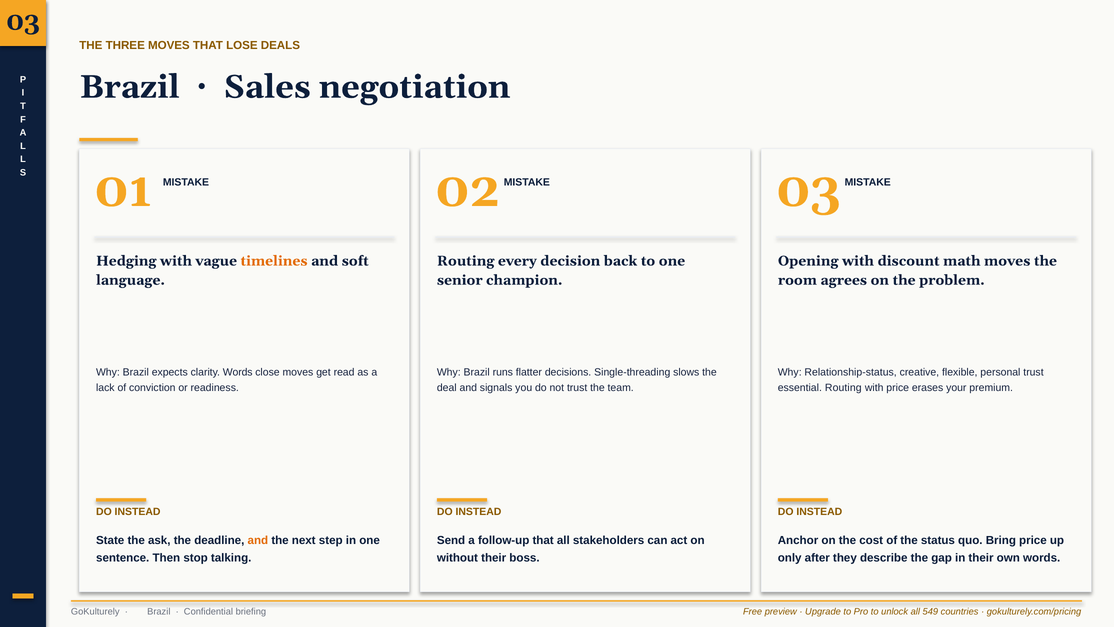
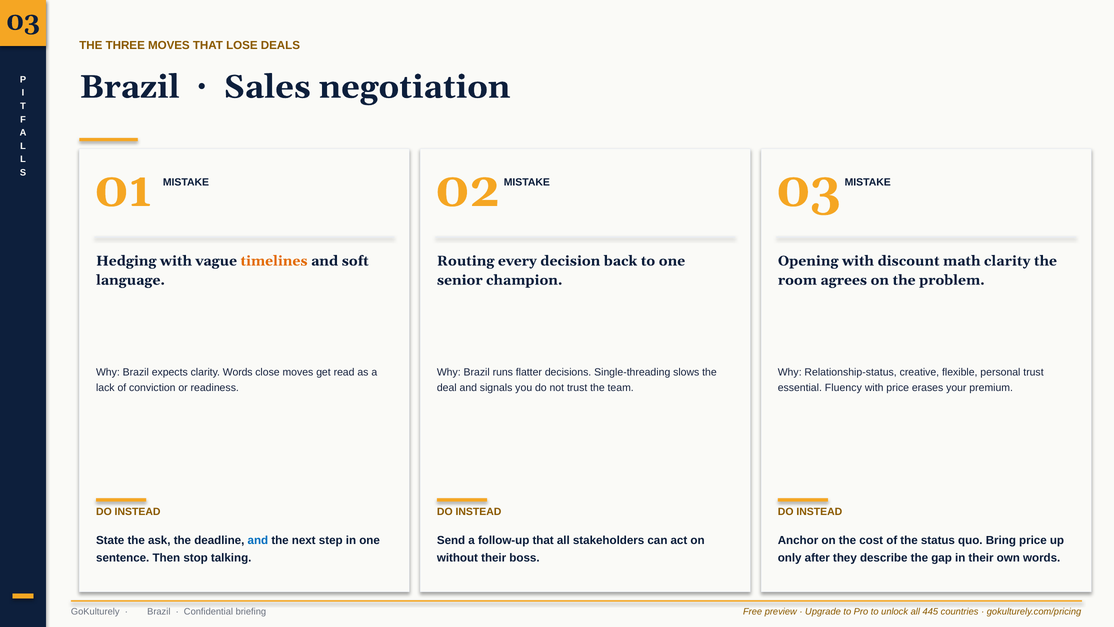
math moves: moves -> clarity
essential Routing: Routing -> Fluency
and at (258, 540) colour: orange -> blue
549: 549 -> 445
